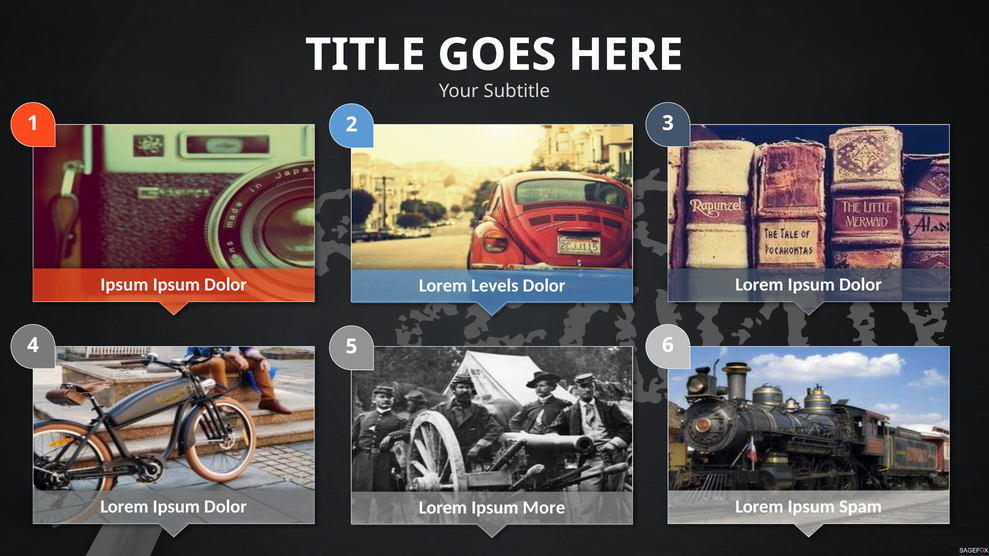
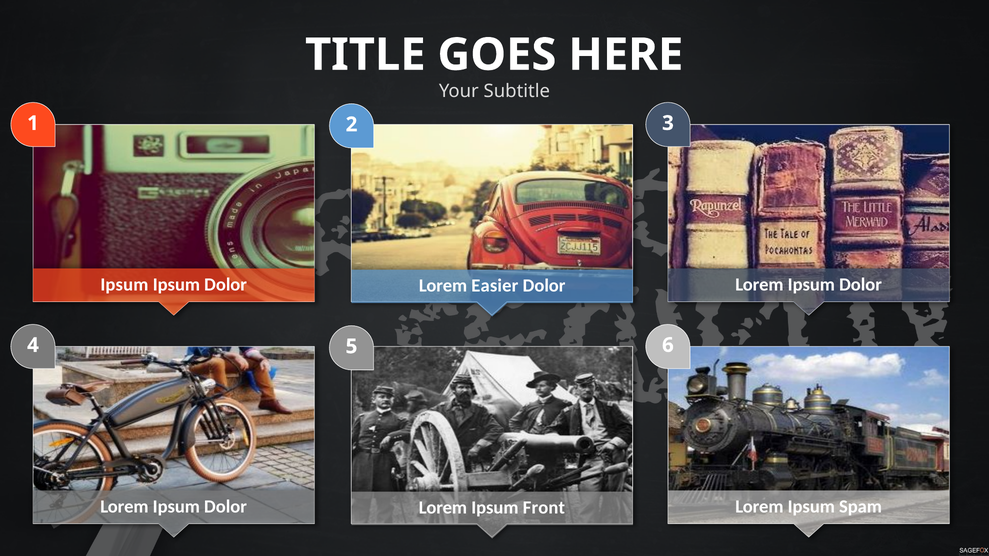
Levels: Levels -> Easier
More: More -> Front
